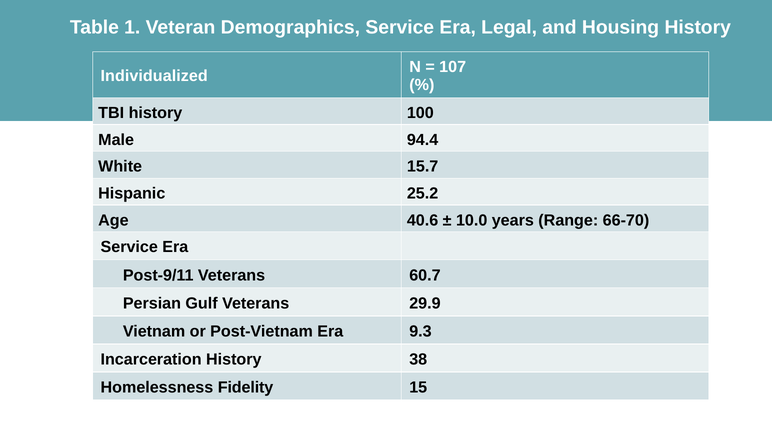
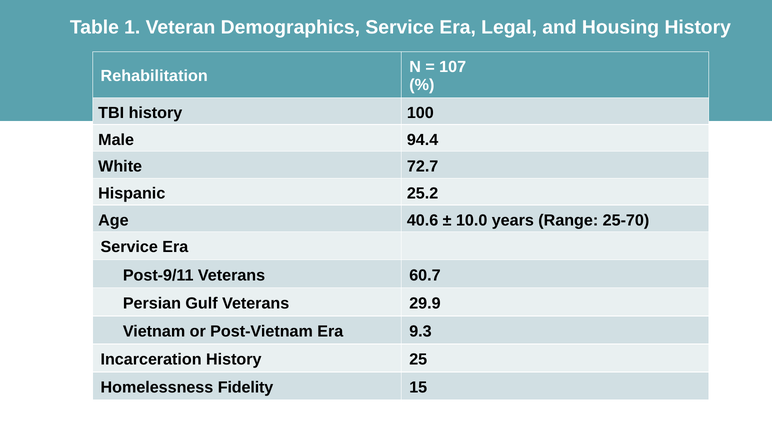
Individualized: Individualized -> Rehabilitation
15.7: 15.7 -> 72.7
66-70: 66-70 -> 25-70
38: 38 -> 25
